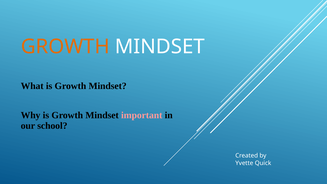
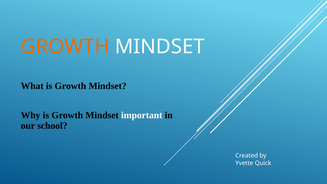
important colour: pink -> white
